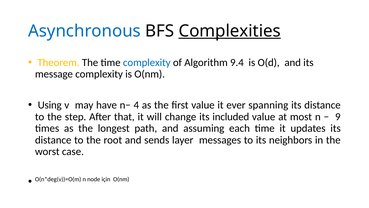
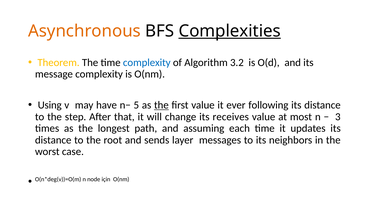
Asynchronous colour: blue -> orange
9.4: 9.4 -> 3.2
4: 4 -> 5
the at (161, 105) underline: none -> present
spanning: spanning -> following
included: included -> receives
9: 9 -> 3
